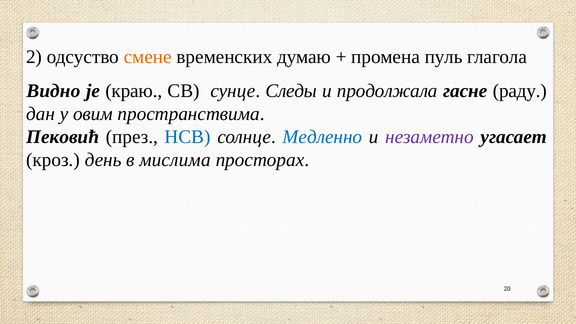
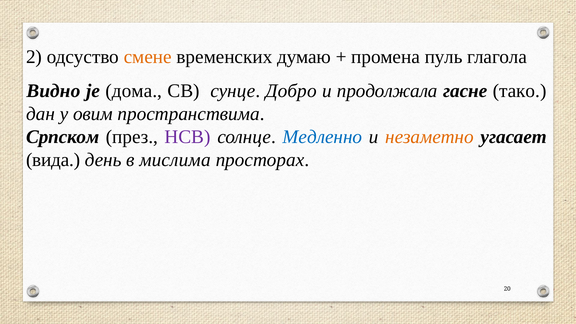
краю: краю -> дома
Следы: Следы -> Добро
раду: раду -> тако
Пековић: Пековић -> Српском
НСВ colour: blue -> purple
незаметно colour: purple -> orange
кроз: кроз -> вида
